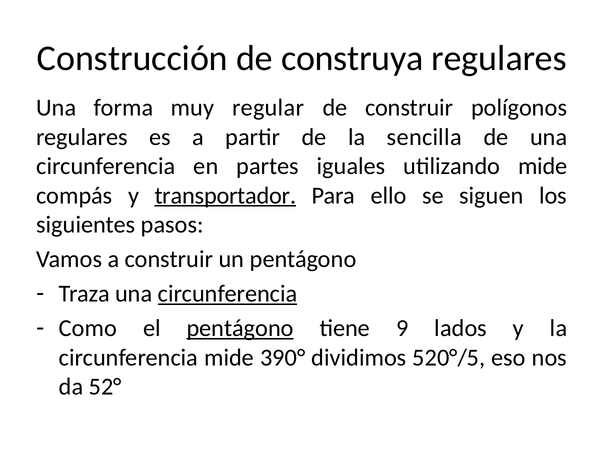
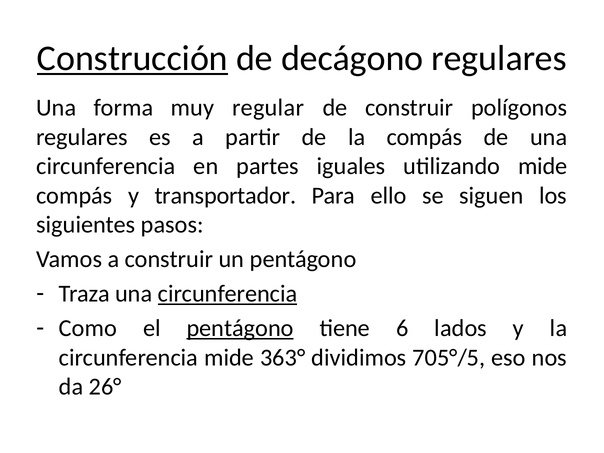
Construcción underline: none -> present
construya: construya -> decágono
la sencilla: sencilla -> compás
transportador underline: present -> none
9: 9 -> 6
390°: 390° -> 363°
520°/5: 520°/5 -> 705°/5
52°: 52° -> 26°
